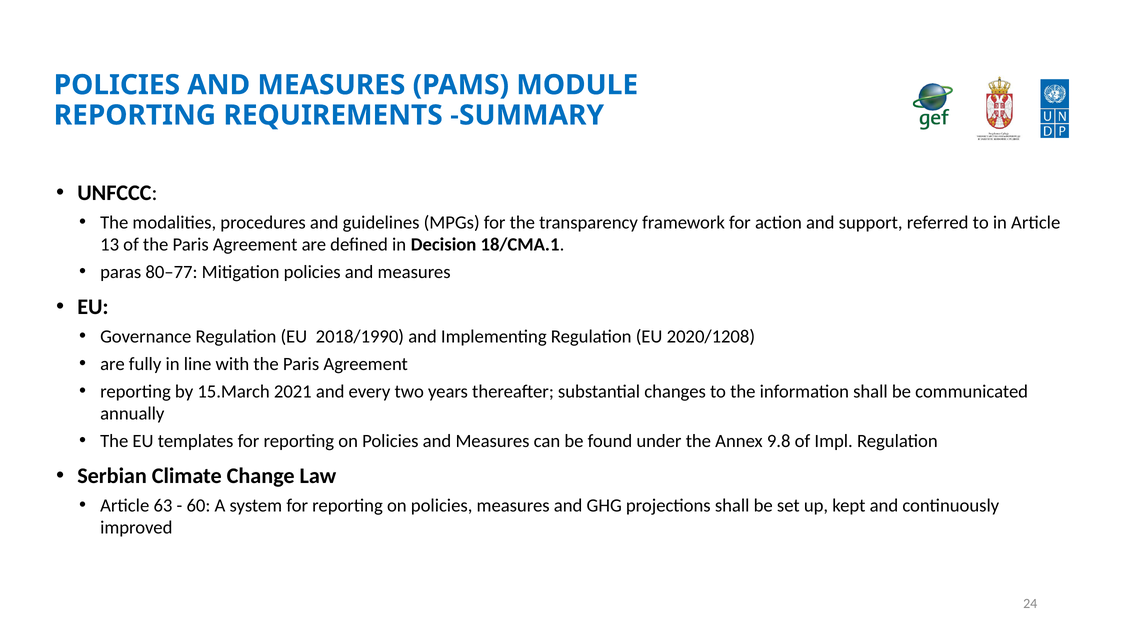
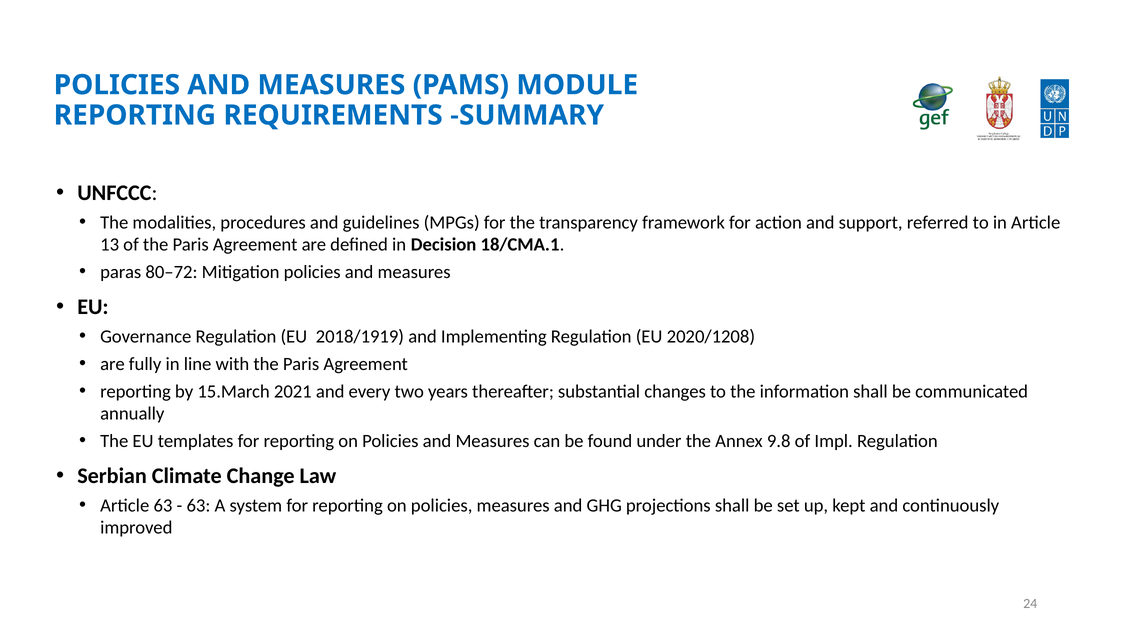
80–77: 80–77 -> 80–72
2018/1990: 2018/1990 -> 2018/1919
60 at (198, 505): 60 -> 63
